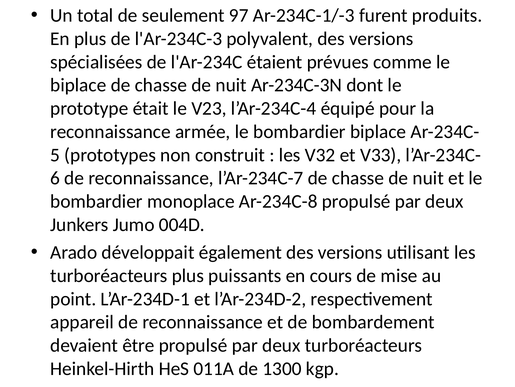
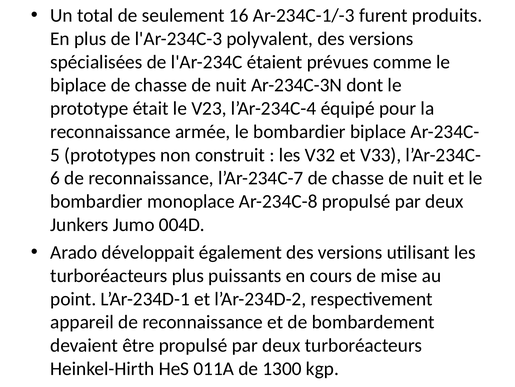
97: 97 -> 16
